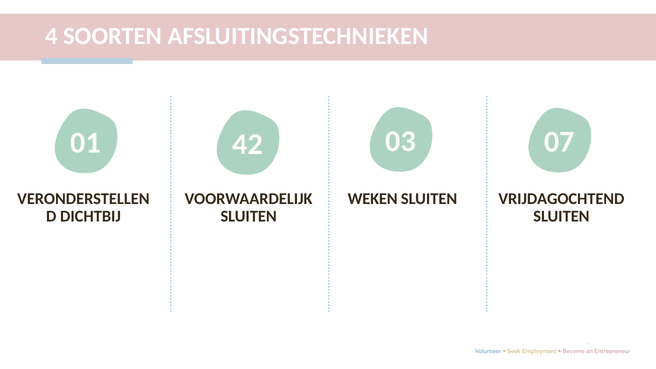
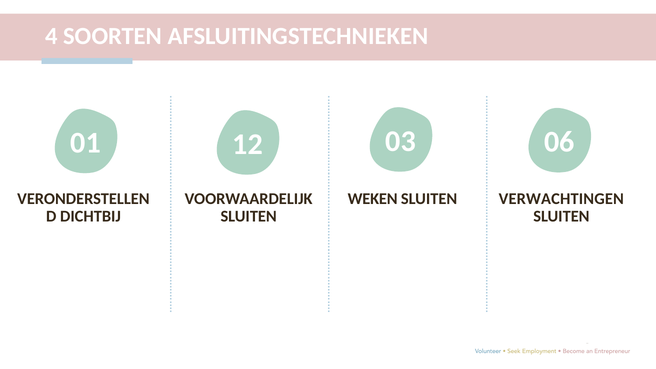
42: 42 -> 12
07: 07 -> 06
VRIJDAGOCHTEND: VRIJDAGOCHTEND -> VERWACHTINGEN
